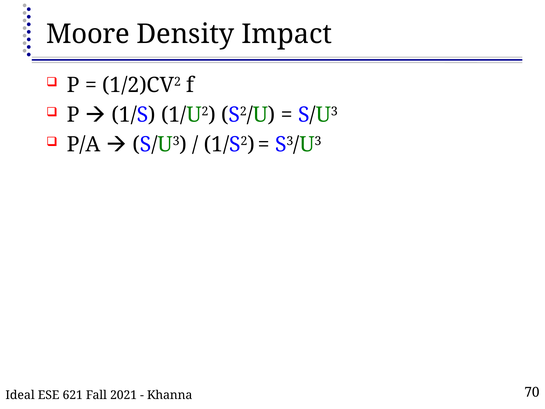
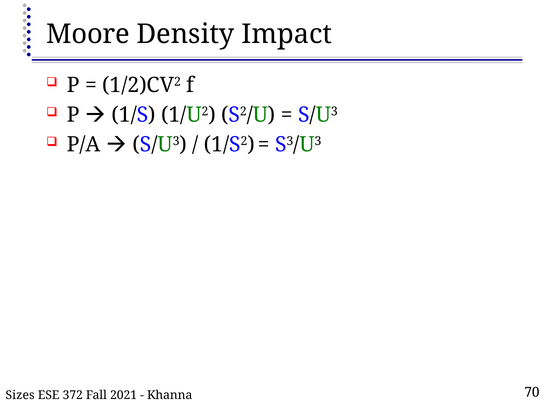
Ideal: Ideal -> Sizes
621: 621 -> 372
